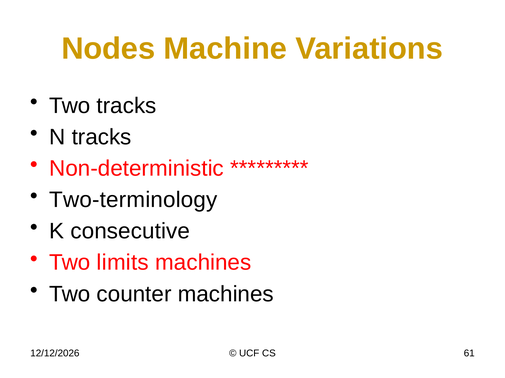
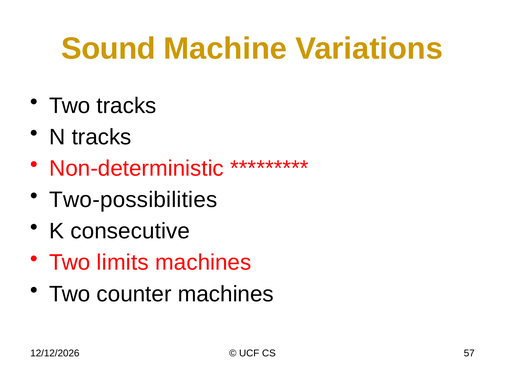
Nodes: Nodes -> Sound
Two-terminology: Two-terminology -> Two-possibilities
61: 61 -> 57
